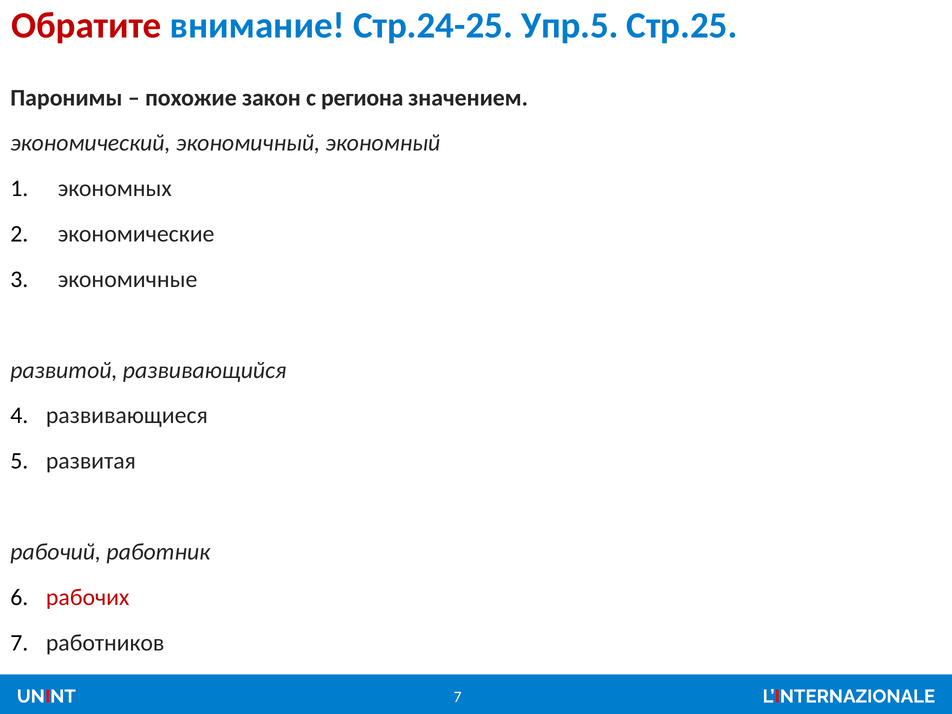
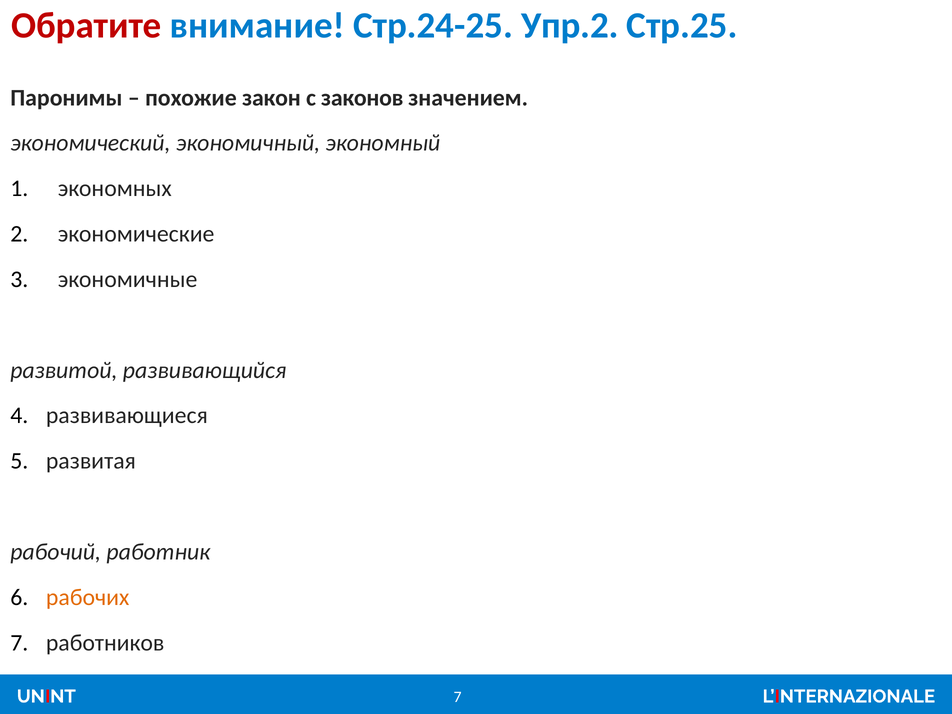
Упр.5: Упр.5 -> Упр.2
региона: региона -> законов
рабочих colour: red -> orange
